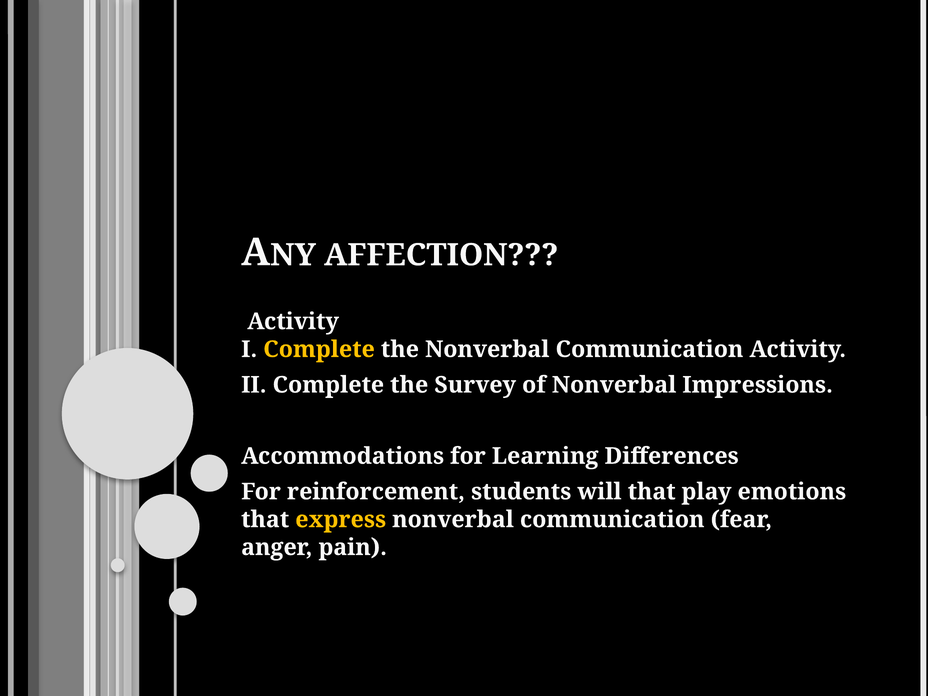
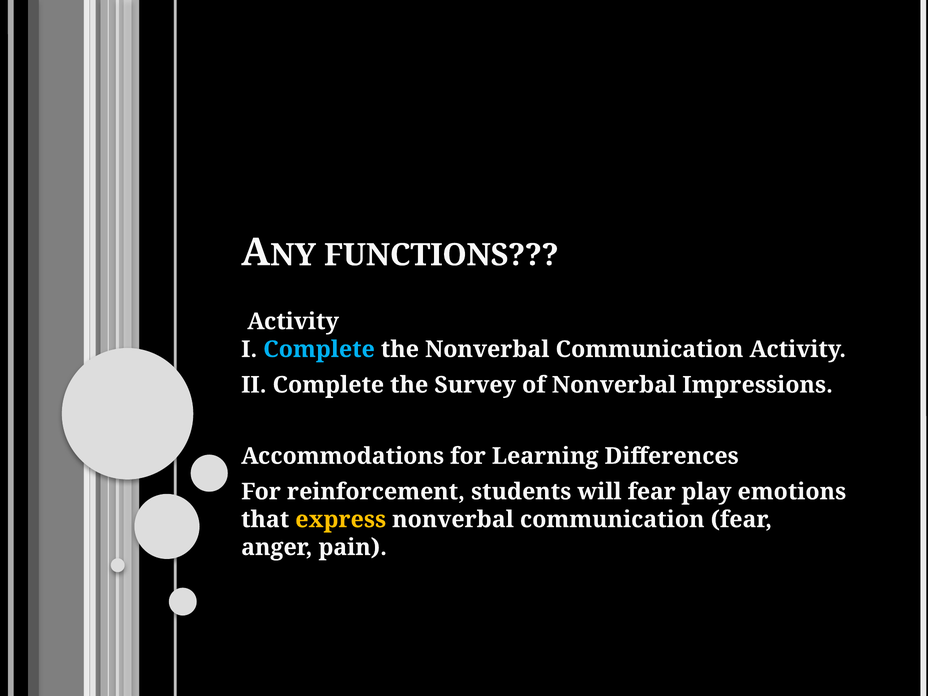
AFFECTION: AFFECTION -> FUNCTIONS
Complete at (319, 349) colour: yellow -> light blue
will that: that -> fear
